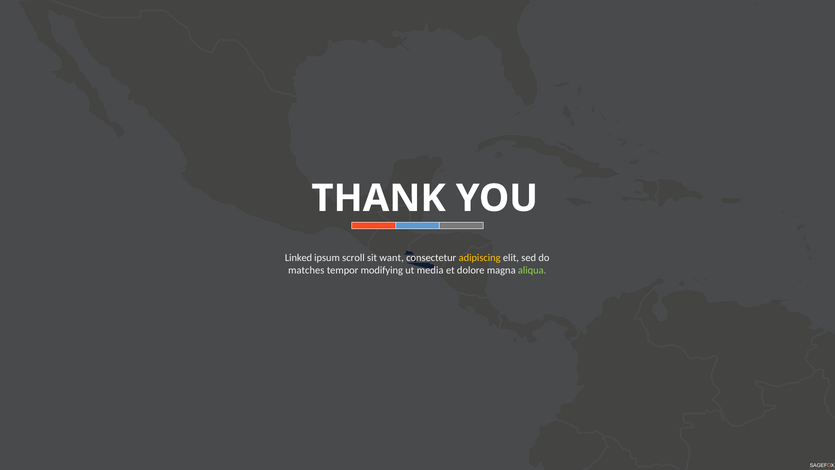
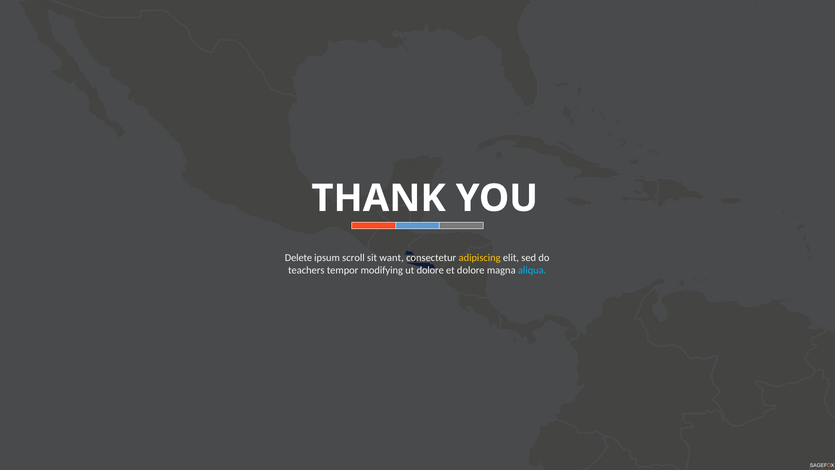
Linked: Linked -> Delete
matches: matches -> teachers
ut media: media -> dolore
aliqua colour: light green -> light blue
